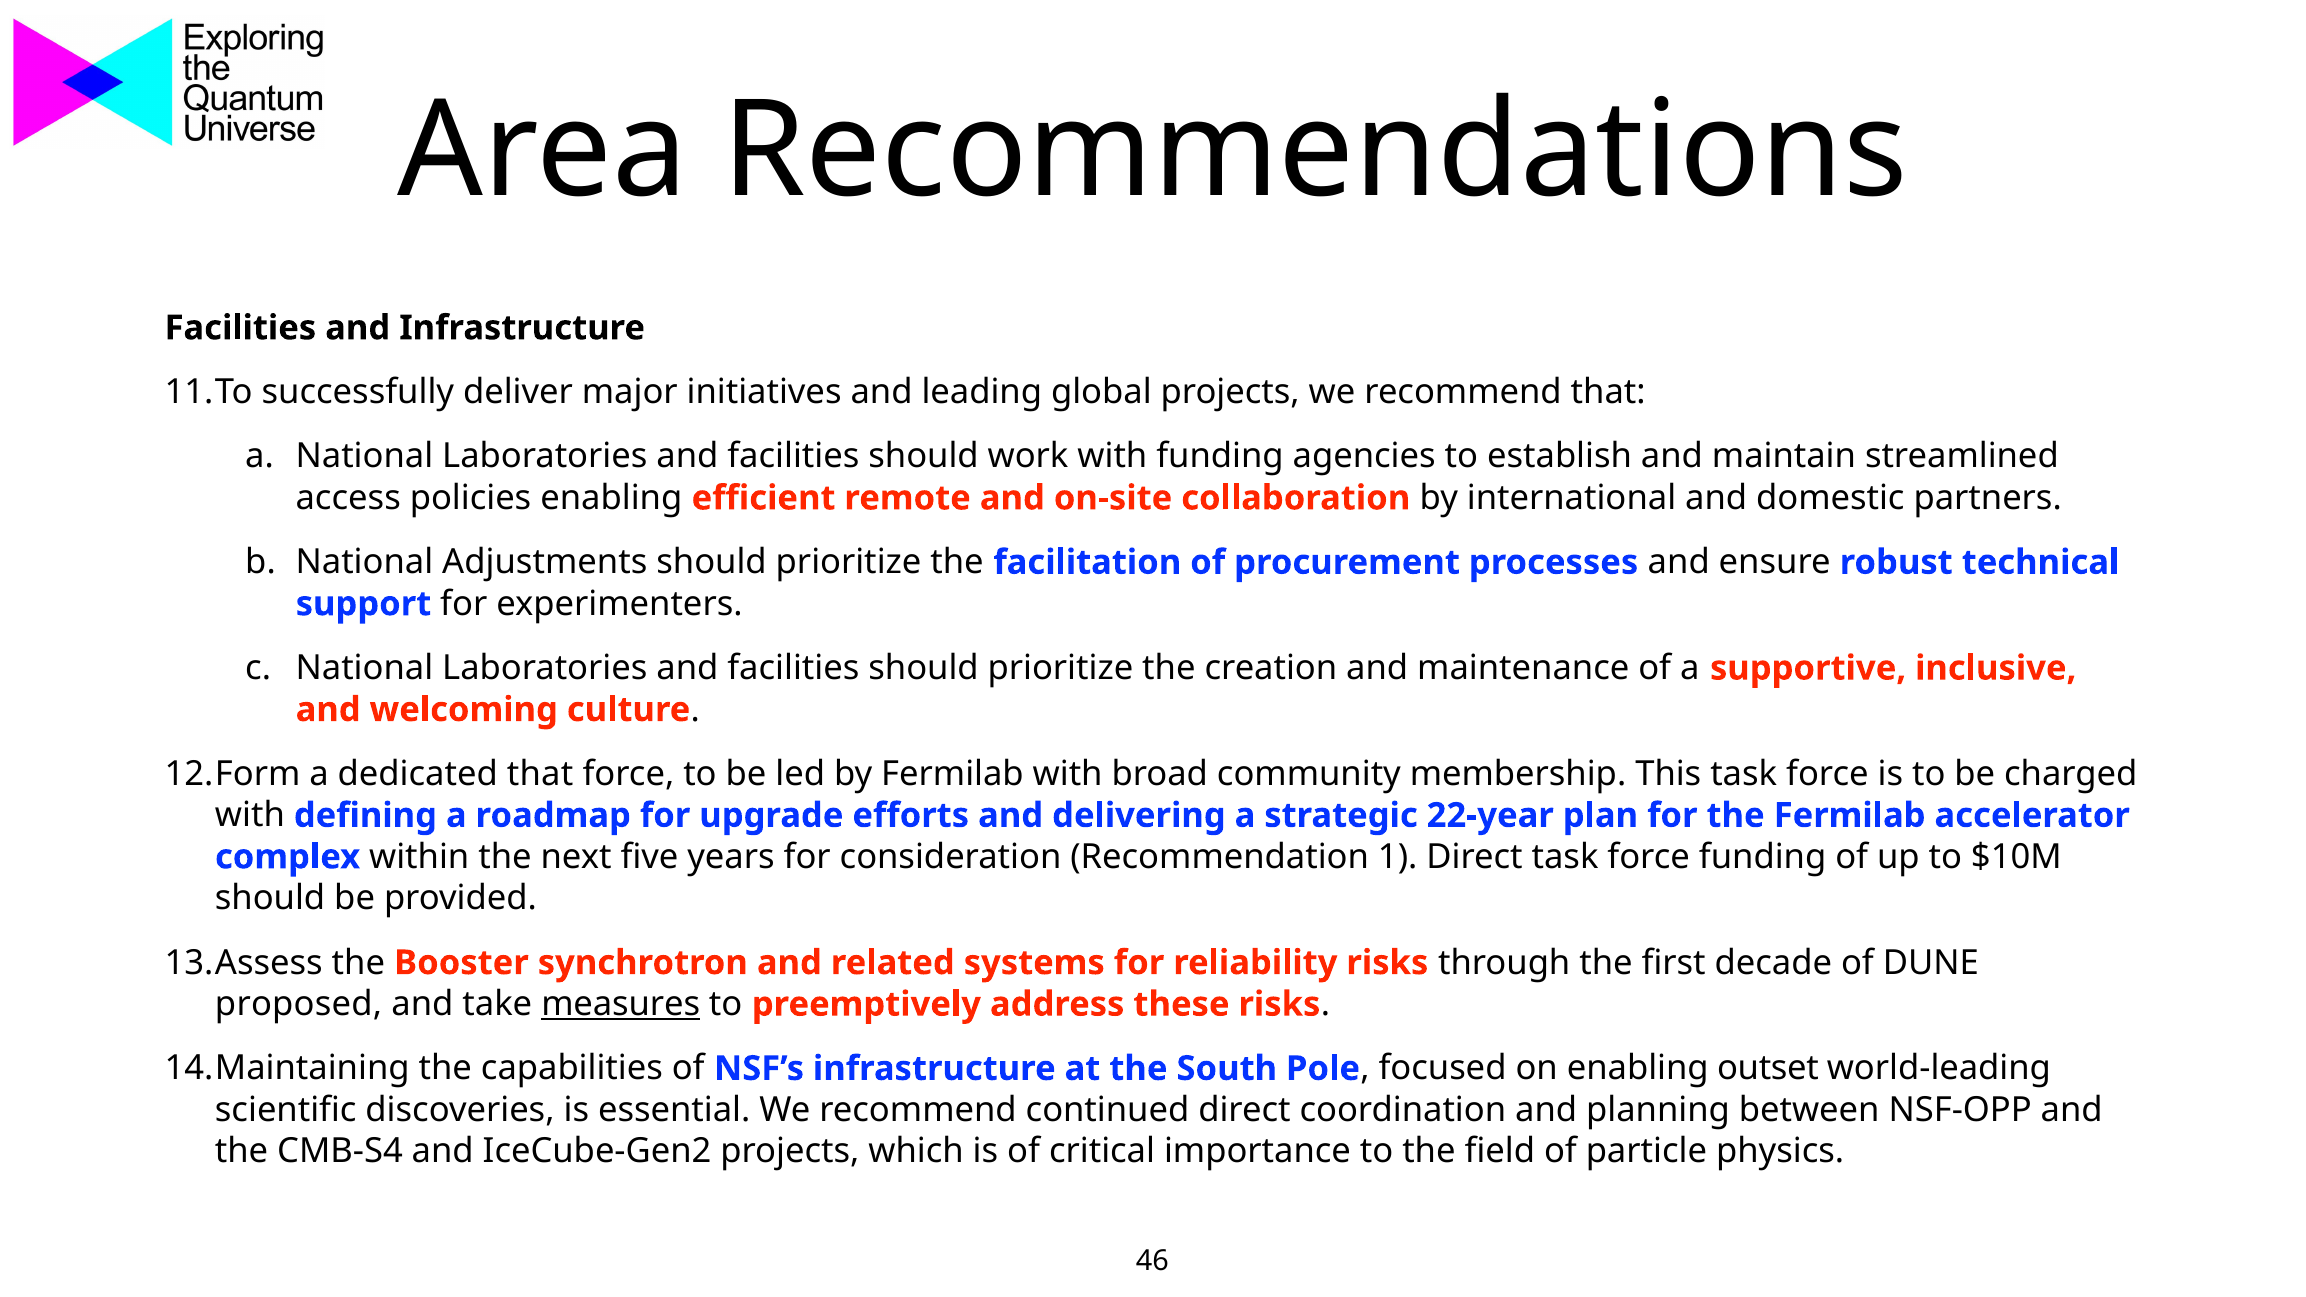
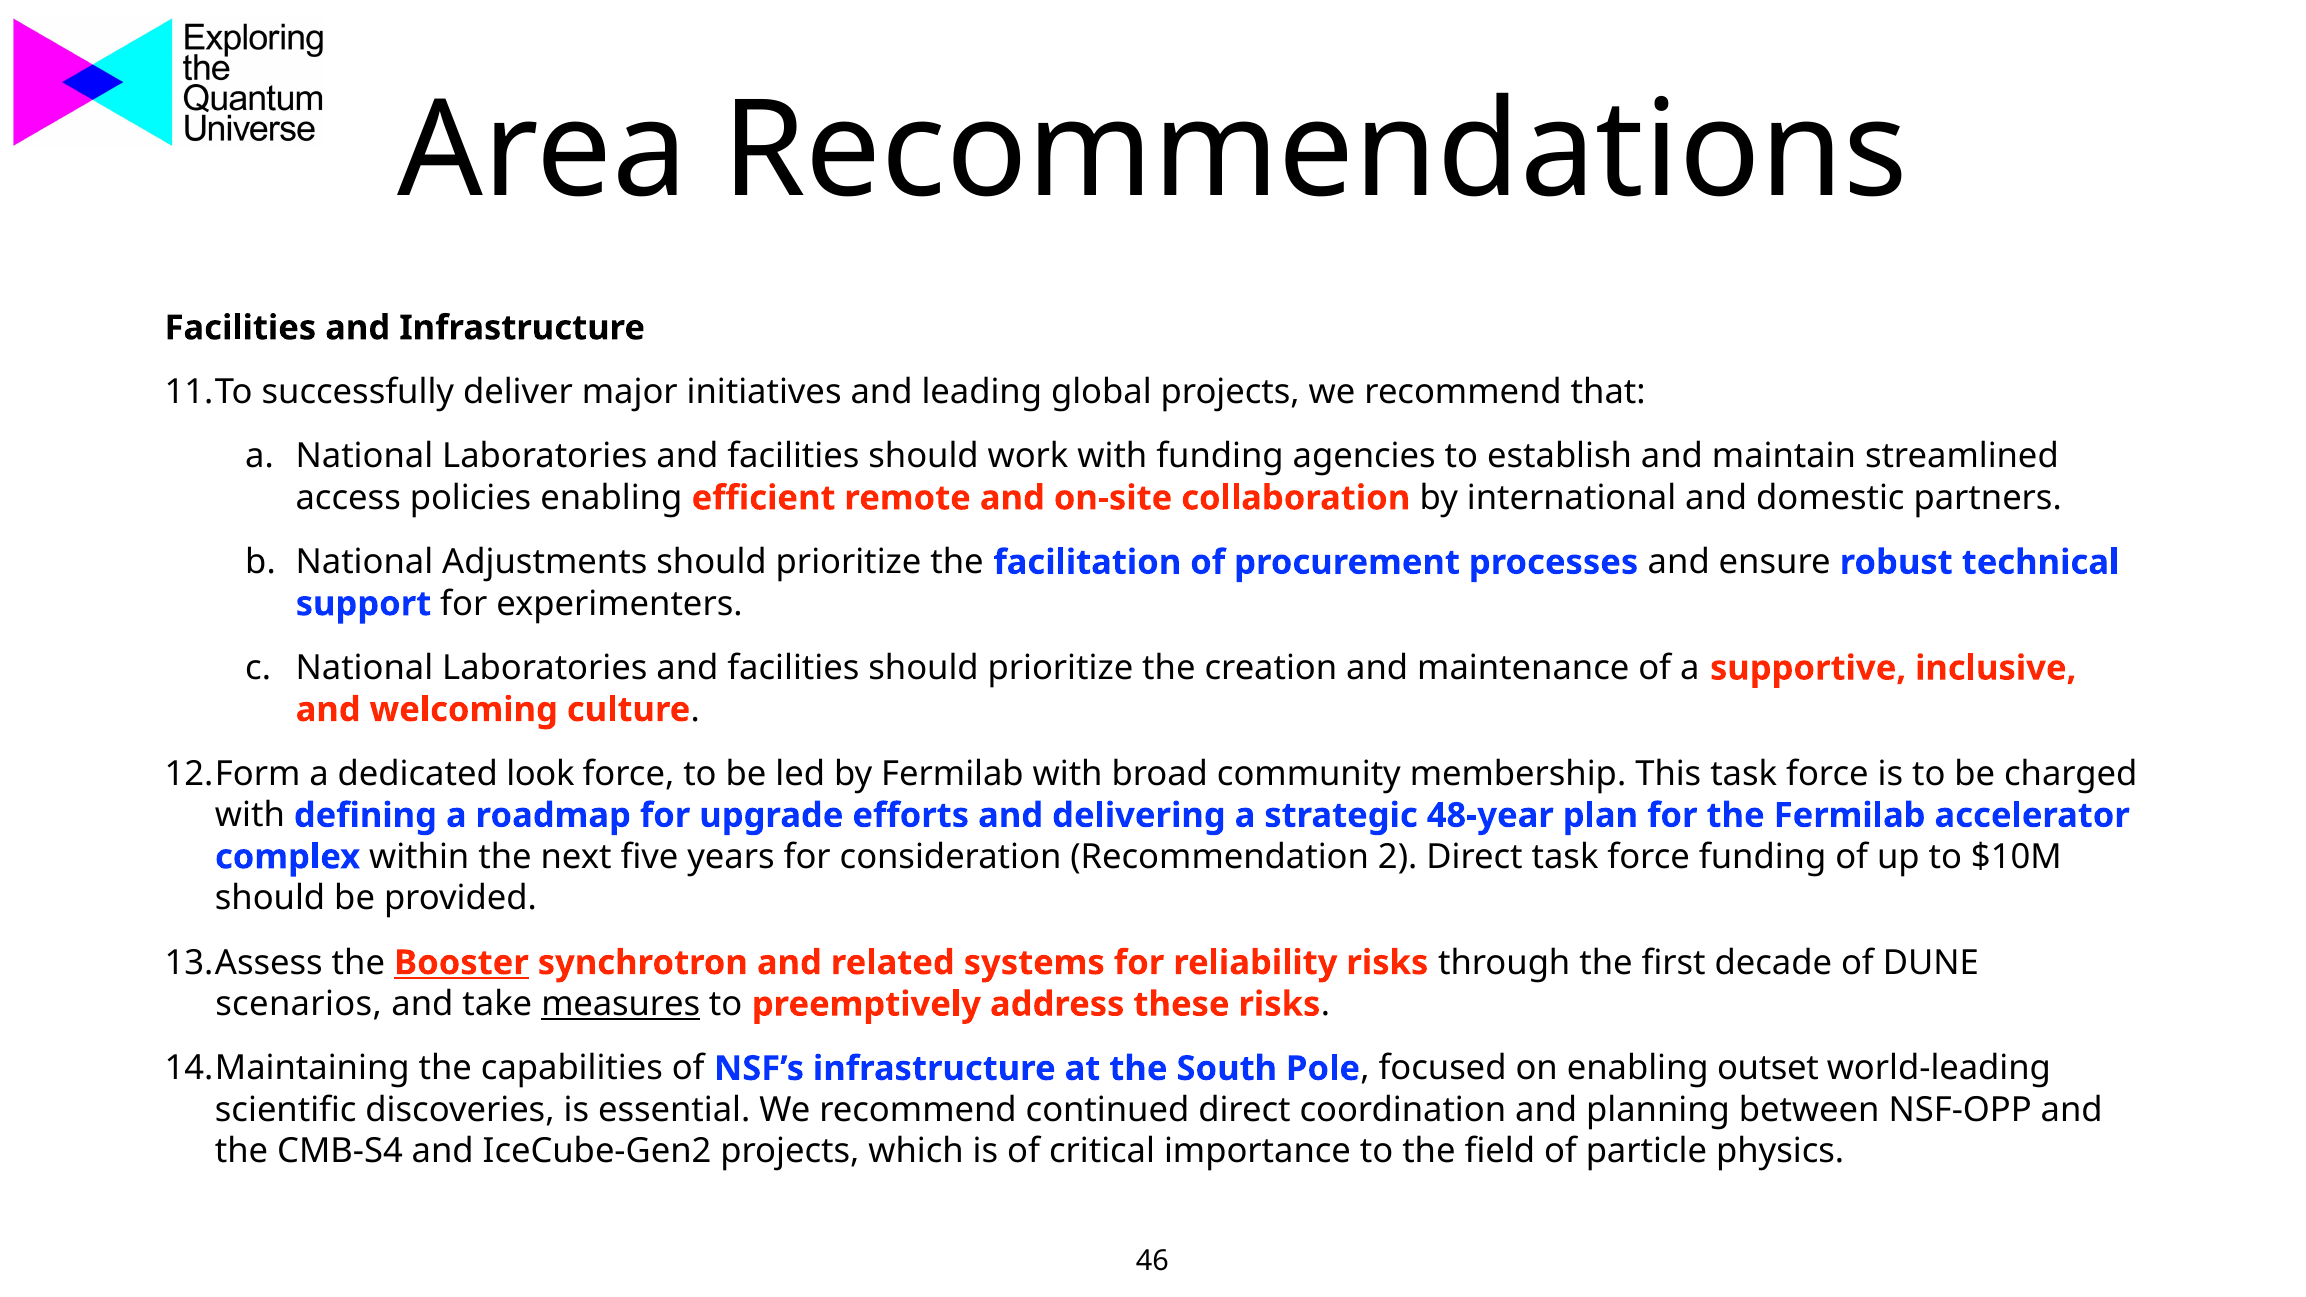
dedicated that: that -> look
22-year: 22-year -> 48-year
1: 1 -> 2
Booster underline: none -> present
proposed: proposed -> scenarios
